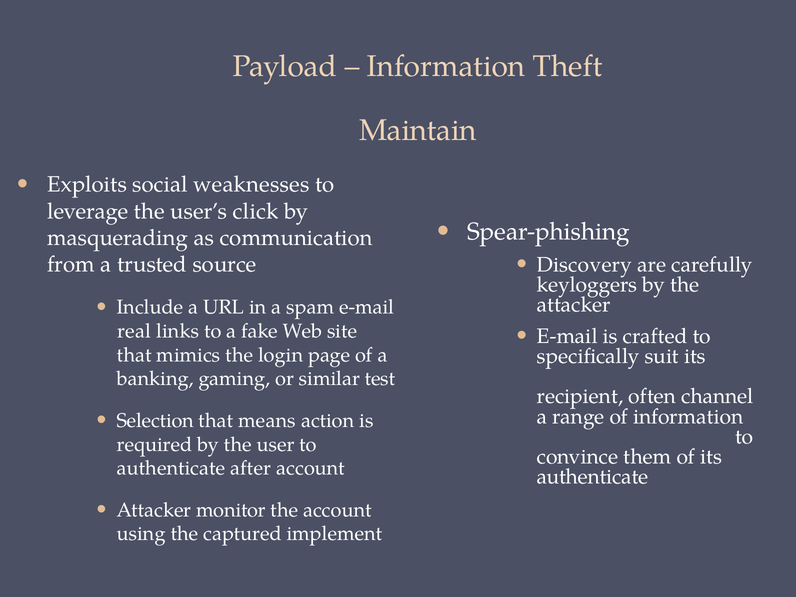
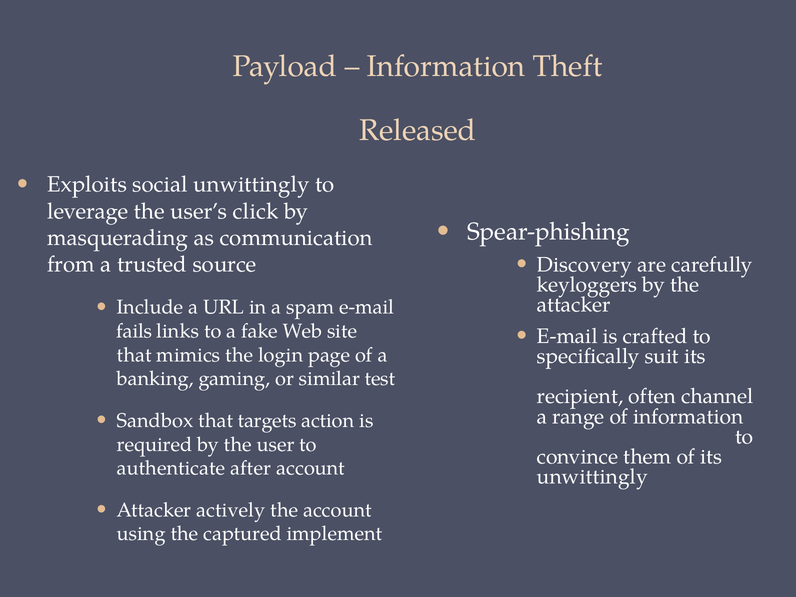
Maintain: Maintain -> Released
social weaknesses: weaknesses -> unwittingly
real: real -> fails
Selection: Selection -> Sandbox
means: means -> targets
authenticate at (592, 477): authenticate -> unwittingly
monitor: monitor -> actively
